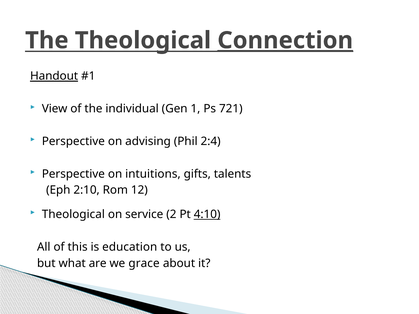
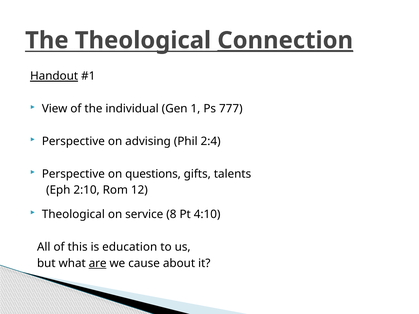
721: 721 -> 777
intuitions: intuitions -> questions
2: 2 -> 8
4:10 underline: present -> none
are underline: none -> present
grace: grace -> cause
